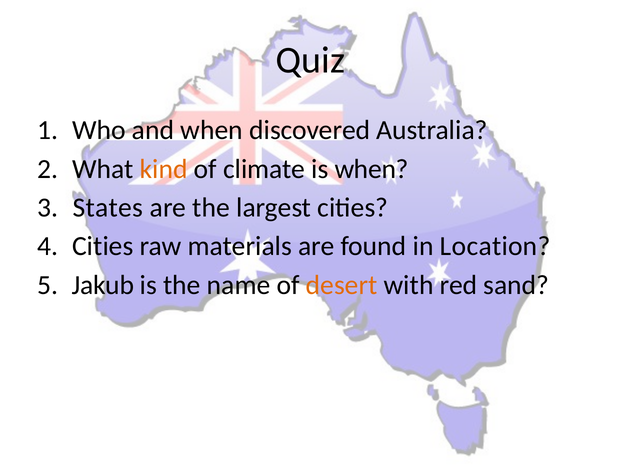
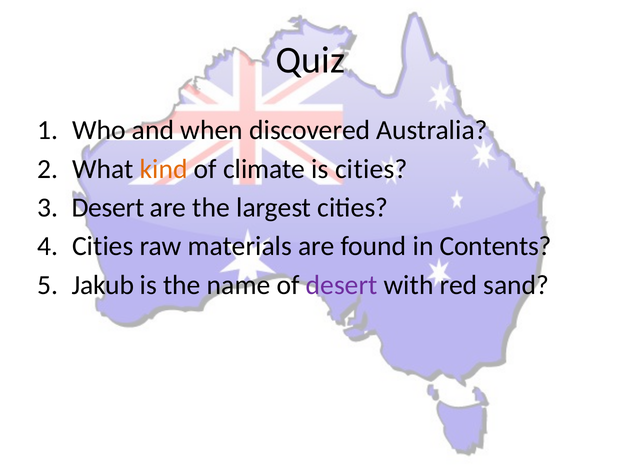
is when: when -> cities
States at (108, 208): States -> Desert
Location: Location -> Contents
desert at (342, 285) colour: orange -> purple
